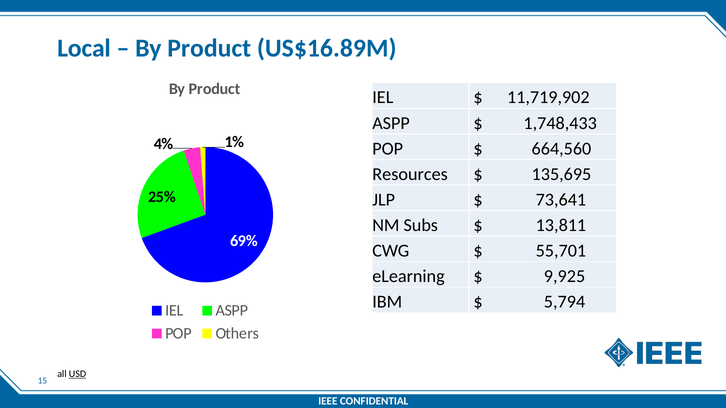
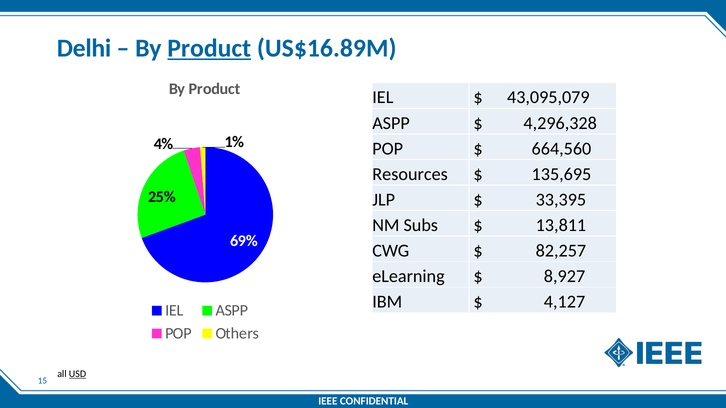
Local: Local -> Delhi
Product at (209, 48) underline: none -> present
11,719,902: 11,719,902 -> 43,095,079
1,748,433: 1,748,433 -> 4,296,328
73,641: 73,641 -> 33,395
55,701: 55,701 -> 82,257
9,925: 9,925 -> 8,927
5,794: 5,794 -> 4,127
